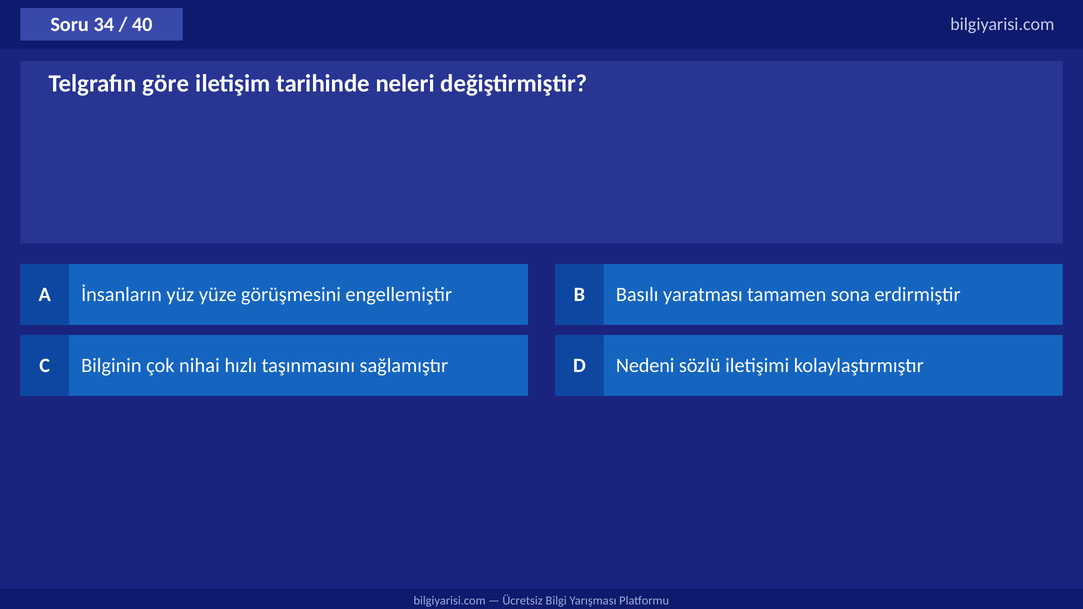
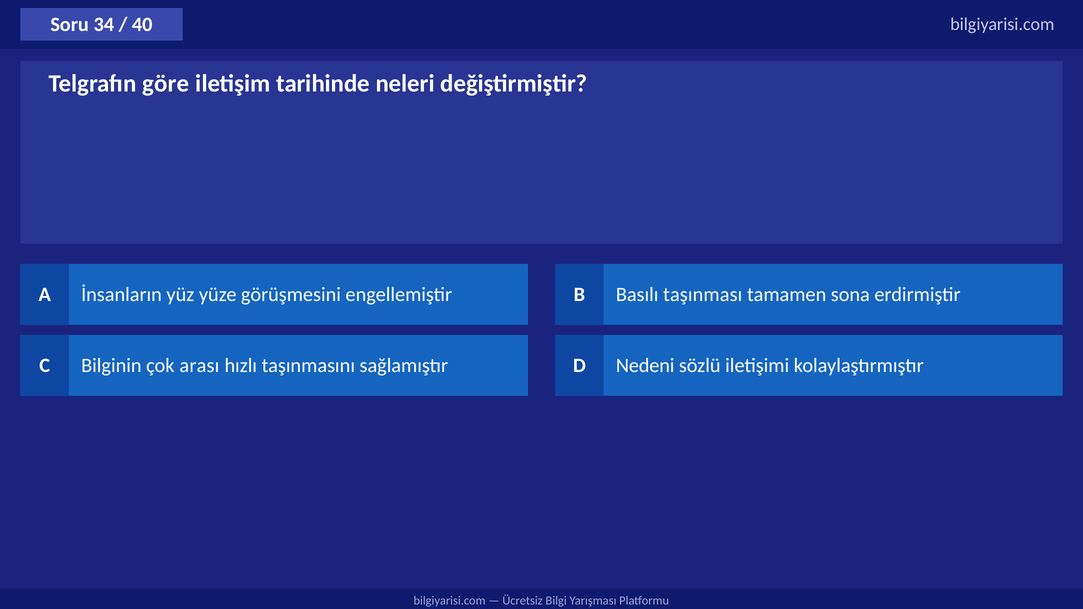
yaratması: yaratması -> taşınması
nihai: nihai -> arası
